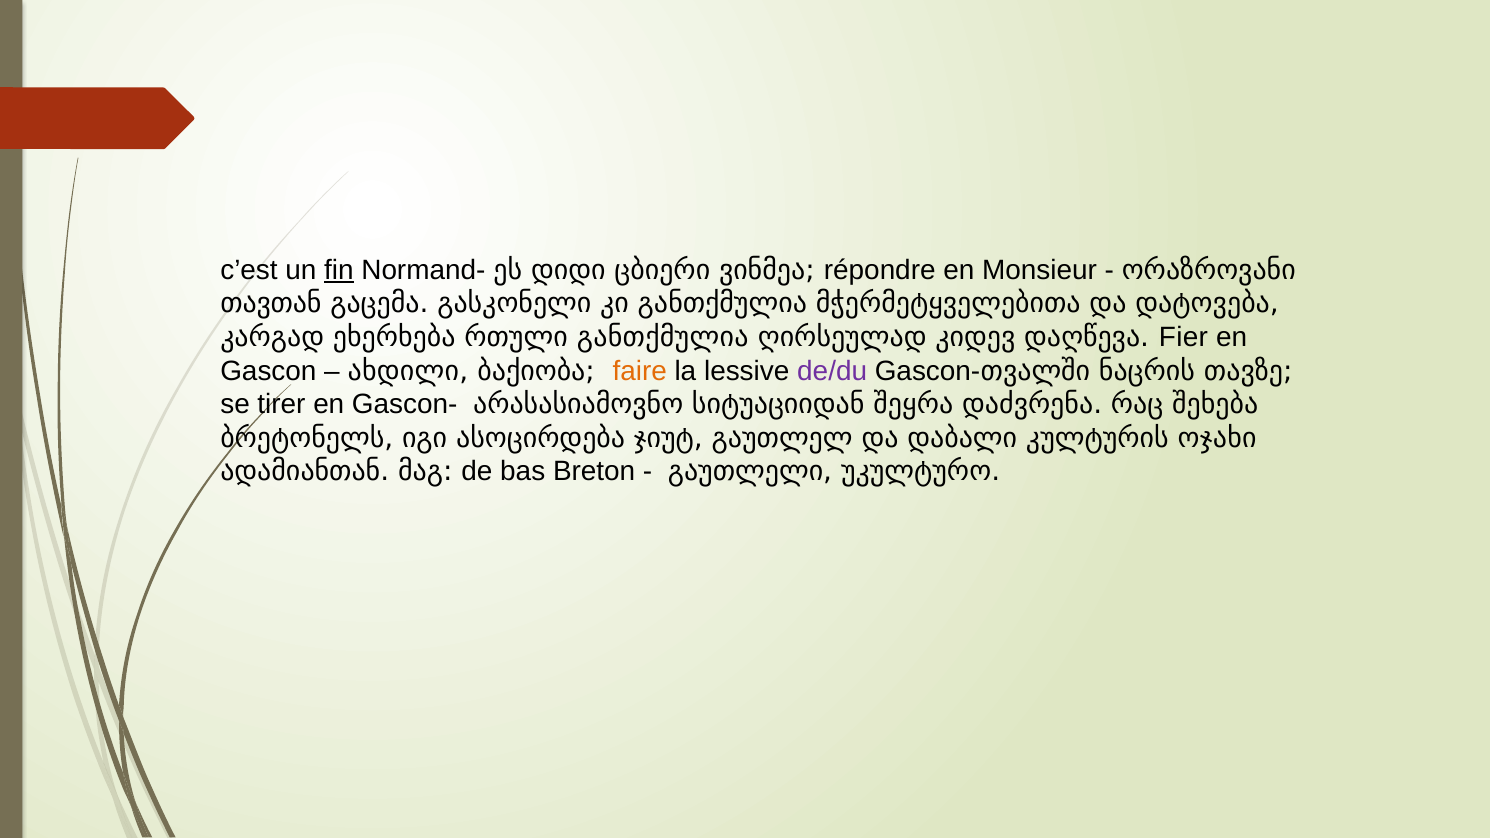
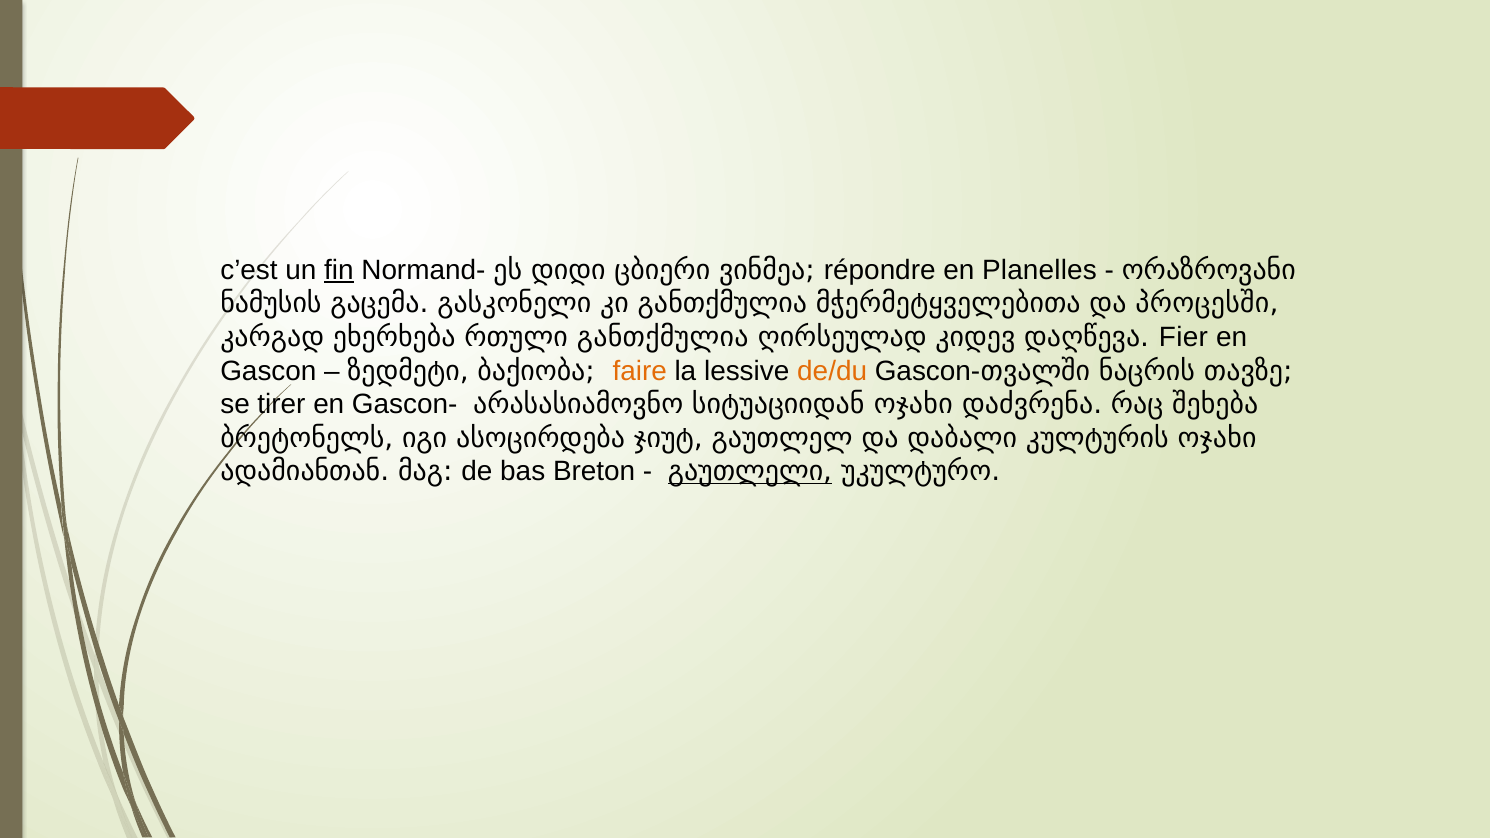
Monsieur: Monsieur -> Planelles
თავთან: თავთან -> ნამუსის
დატოვება: დატოვება -> პროცესში
ახდილი: ახდილი -> ზედმეტი
de/du colour: purple -> orange
სიტუაციიდან შეყრა: შეყრა -> ოჯახი
გაუთლელი underline: none -> present
